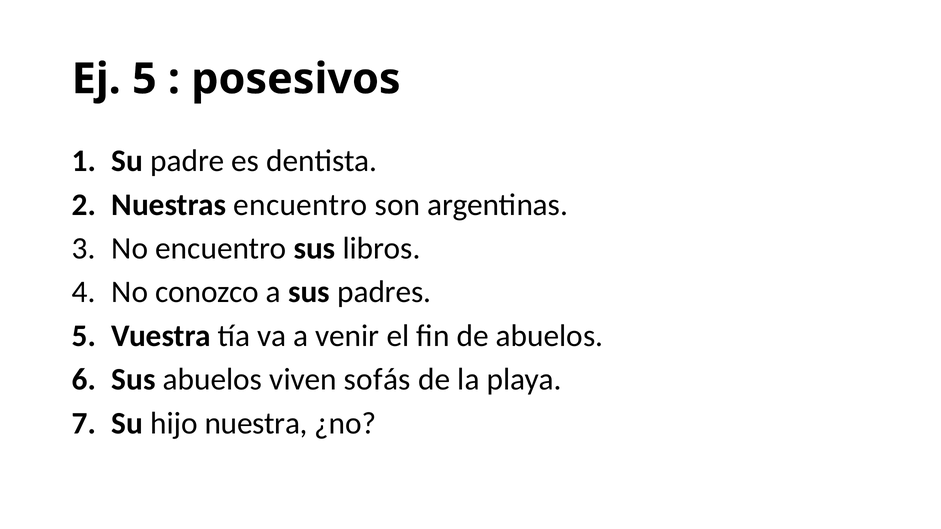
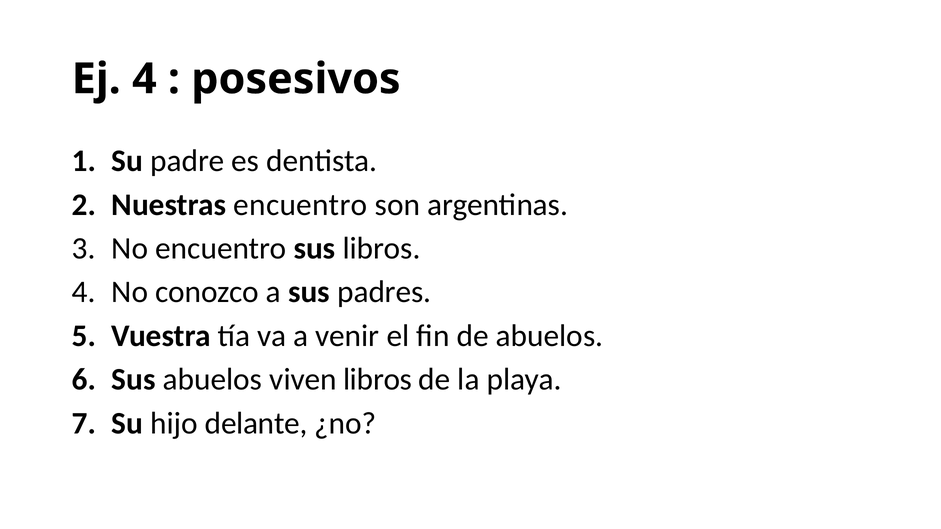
Ej 5: 5 -> 4
viven sofás: sofás -> libros
nuestra: nuestra -> delante
